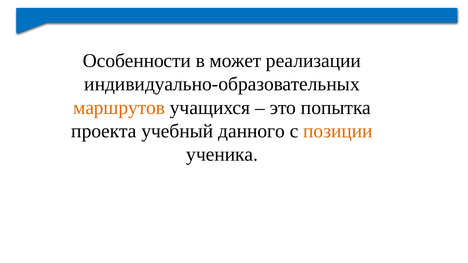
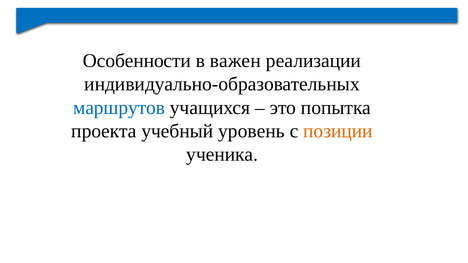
может: может -> важен
маршрутов colour: orange -> blue
данного: данного -> уровень
